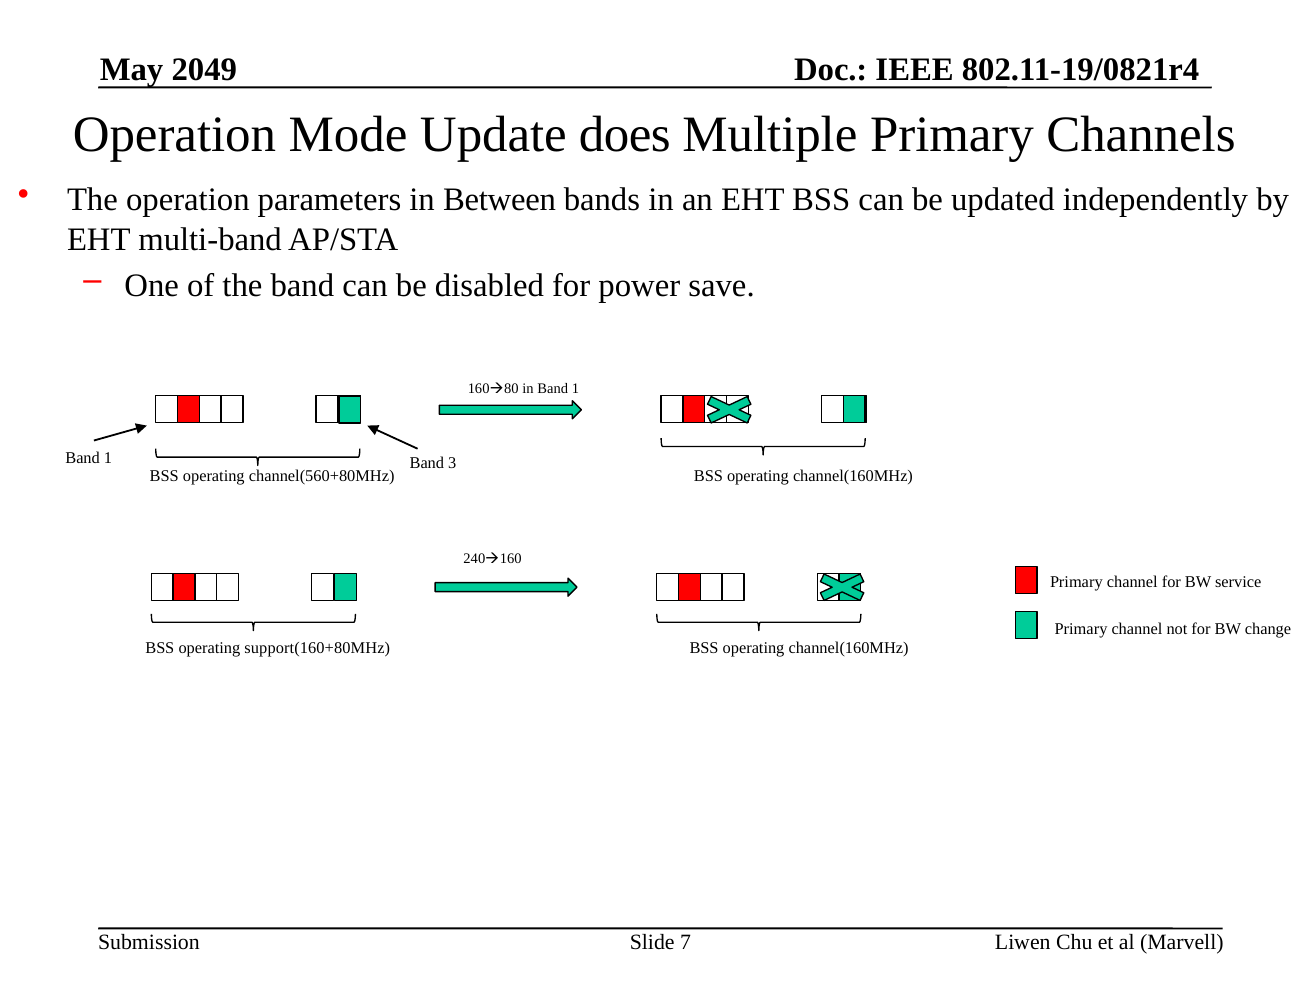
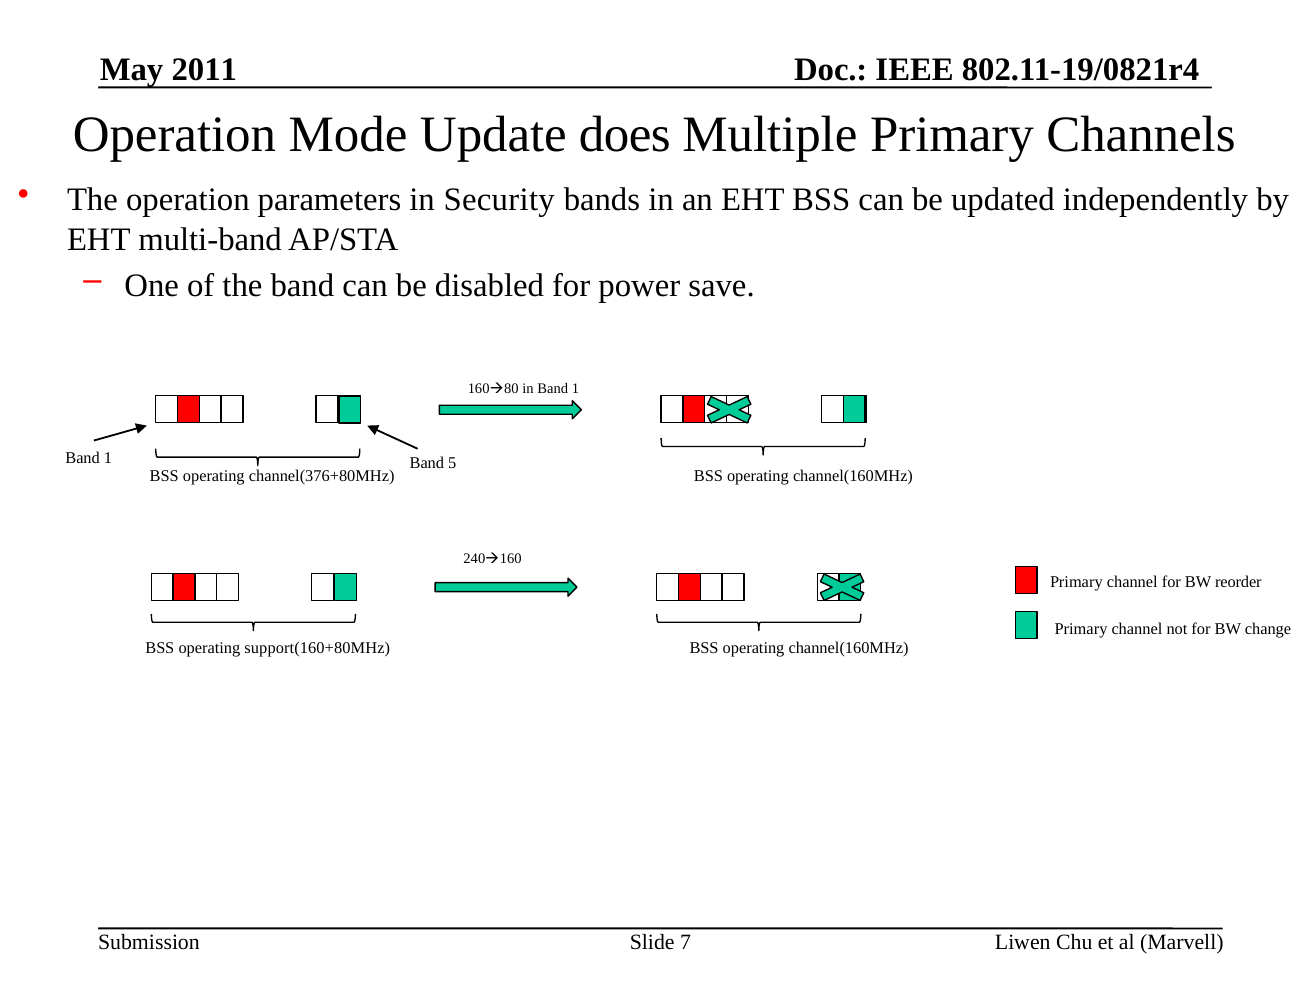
2049: 2049 -> 2011
Between: Between -> Security
3: 3 -> 5
channel(560+80MHz: channel(560+80MHz -> channel(376+80MHz
service: service -> reorder
